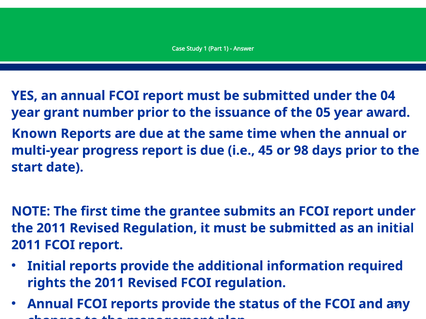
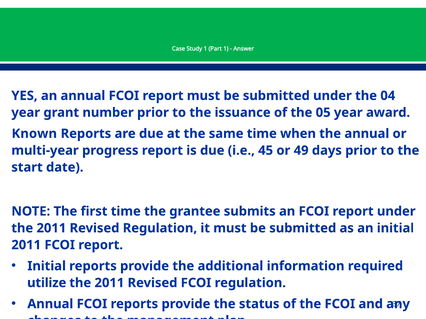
98: 98 -> 49
rights: rights -> utilize
